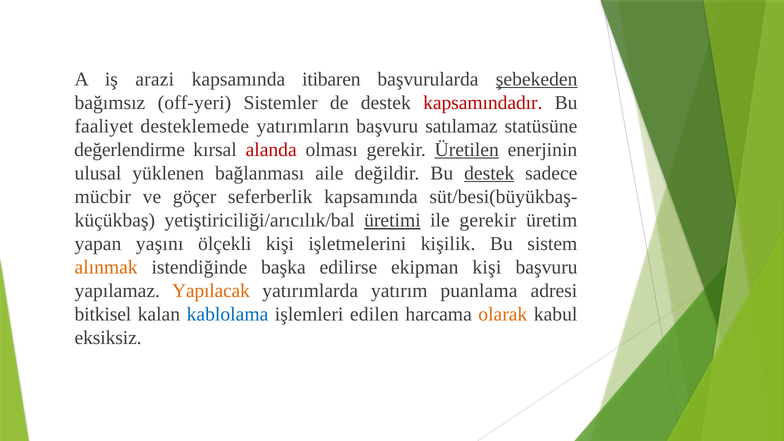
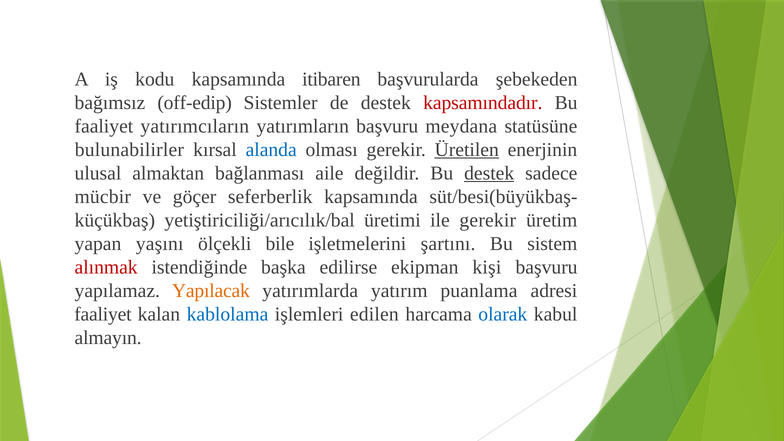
arazi: arazi -> kodu
şebekeden underline: present -> none
off-yeri: off-yeri -> off-edip
desteklemede: desteklemede -> yatırımcıların
satılamaz: satılamaz -> meydana
değerlendirme: değerlendirme -> bulunabilirler
alanda colour: red -> blue
yüklenen: yüklenen -> almaktan
üretimi underline: present -> none
ölçekli kişi: kişi -> bile
kişilik: kişilik -> şartını
alınmak colour: orange -> red
bitkisel at (103, 314): bitkisel -> faaliyet
olarak colour: orange -> blue
eksiksiz: eksiksiz -> almayın
